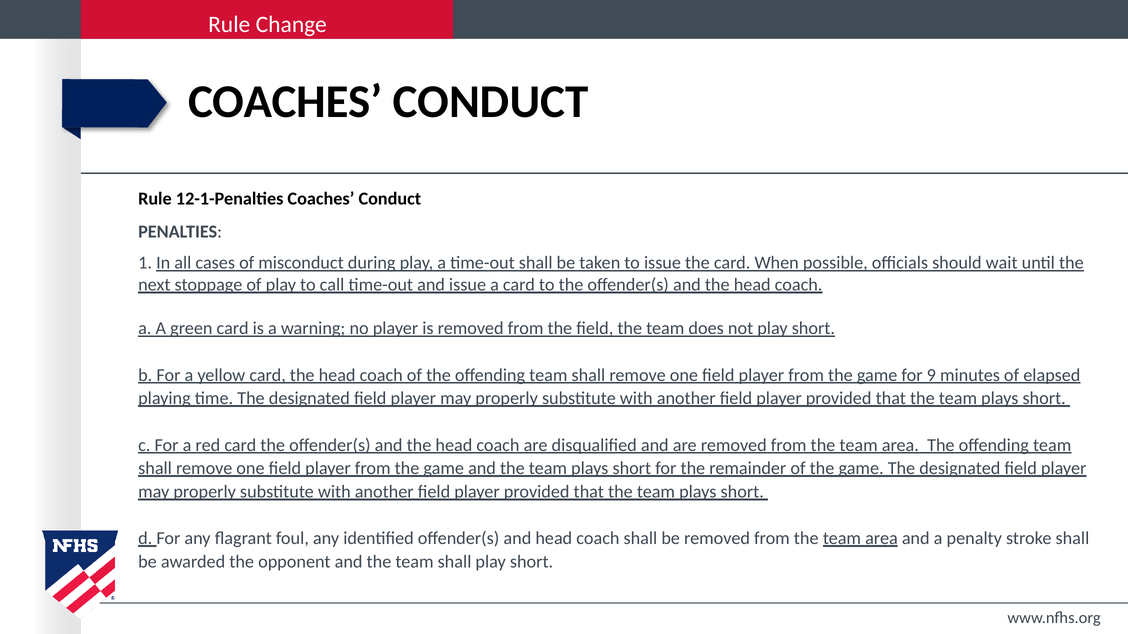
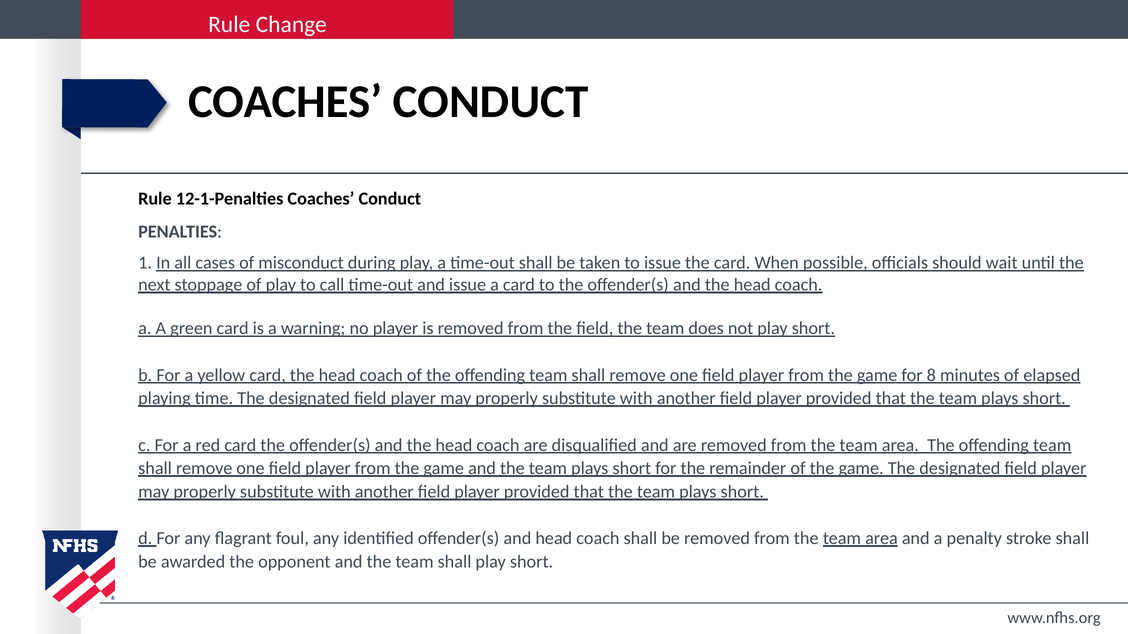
9: 9 -> 8
